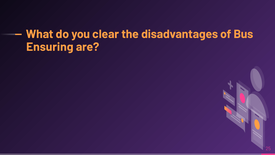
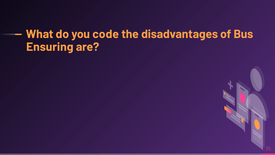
clear: clear -> code
